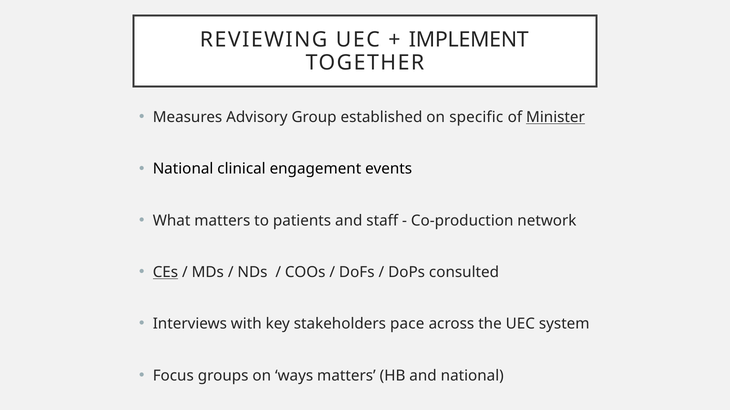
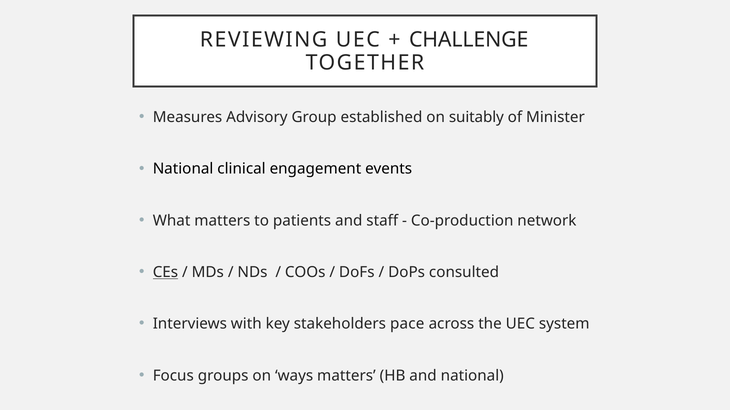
IMPLEMENT: IMPLEMENT -> CHALLENGE
specific: specific -> suitably
Minister underline: present -> none
